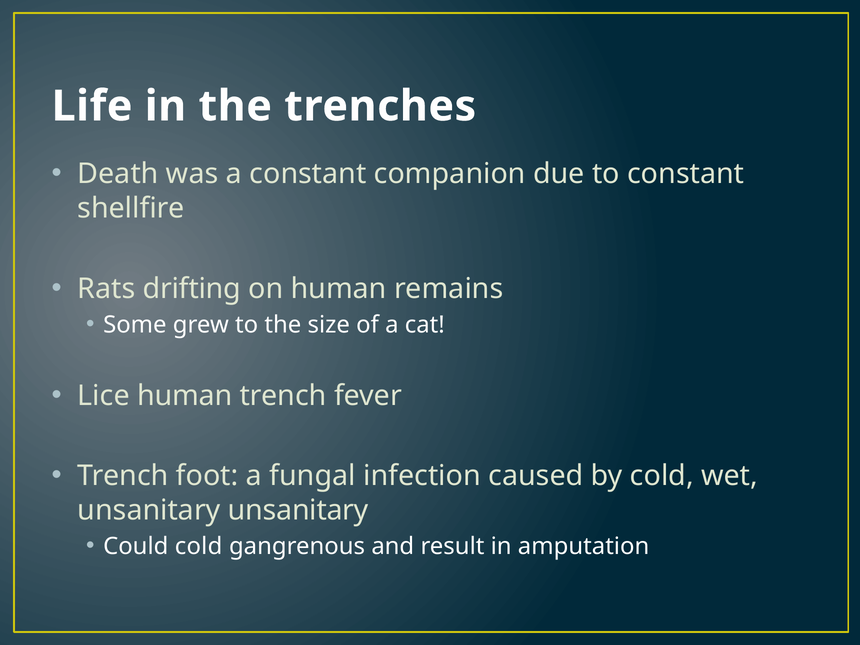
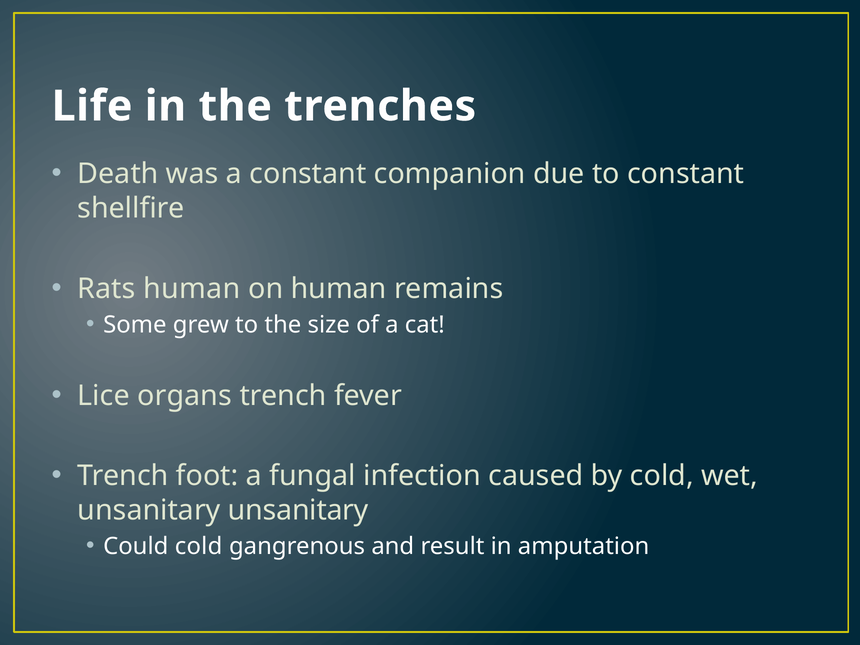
Rats drifting: drifting -> human
Lice human: human -> organs
